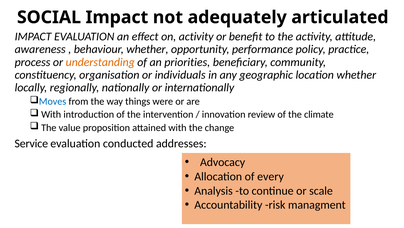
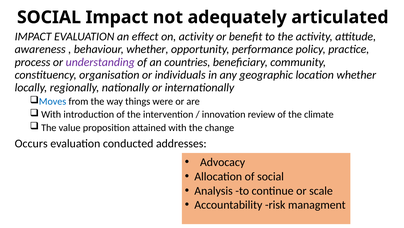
understanding colour: orange -> purple
priorities: priorities -> countries
Service: Service -> Occurs
of every: every -> social
